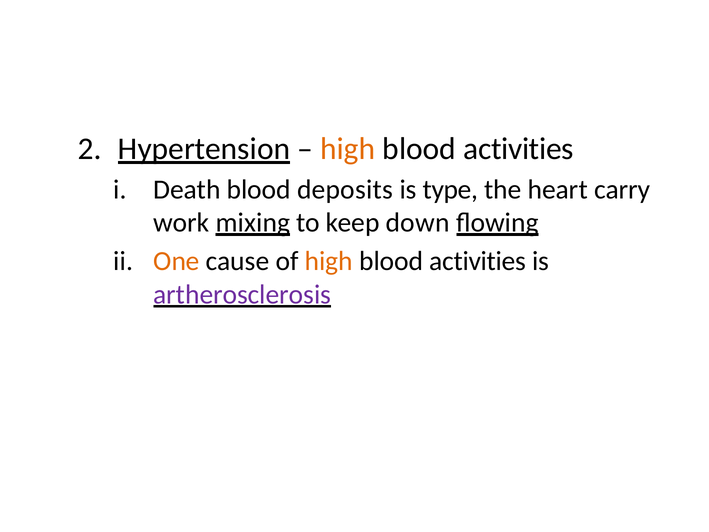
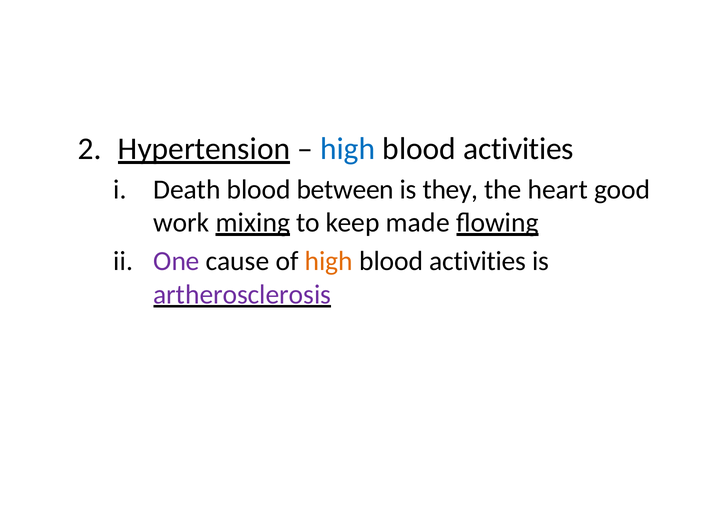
high at (348, 149) colour: orange -> blue
deposits: deposits -> between
type: type -> they
carry: carry -> good
down: down -> made
One colour: orange -> purple
